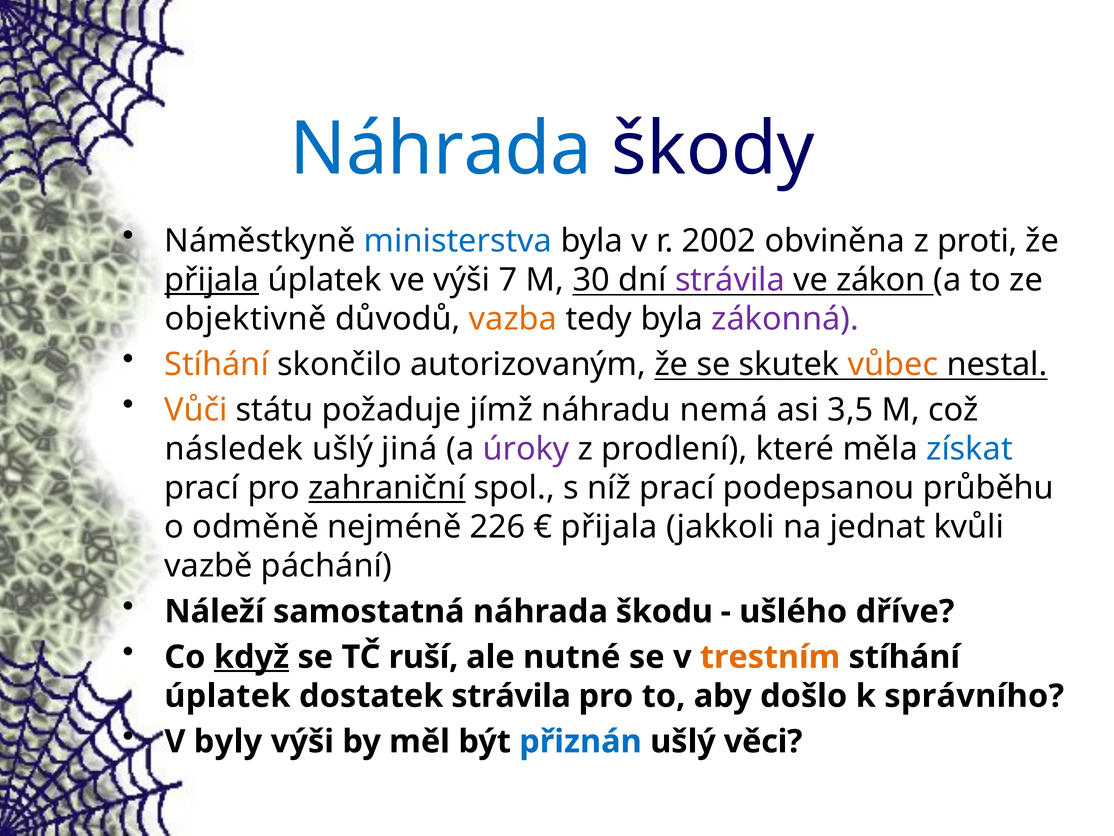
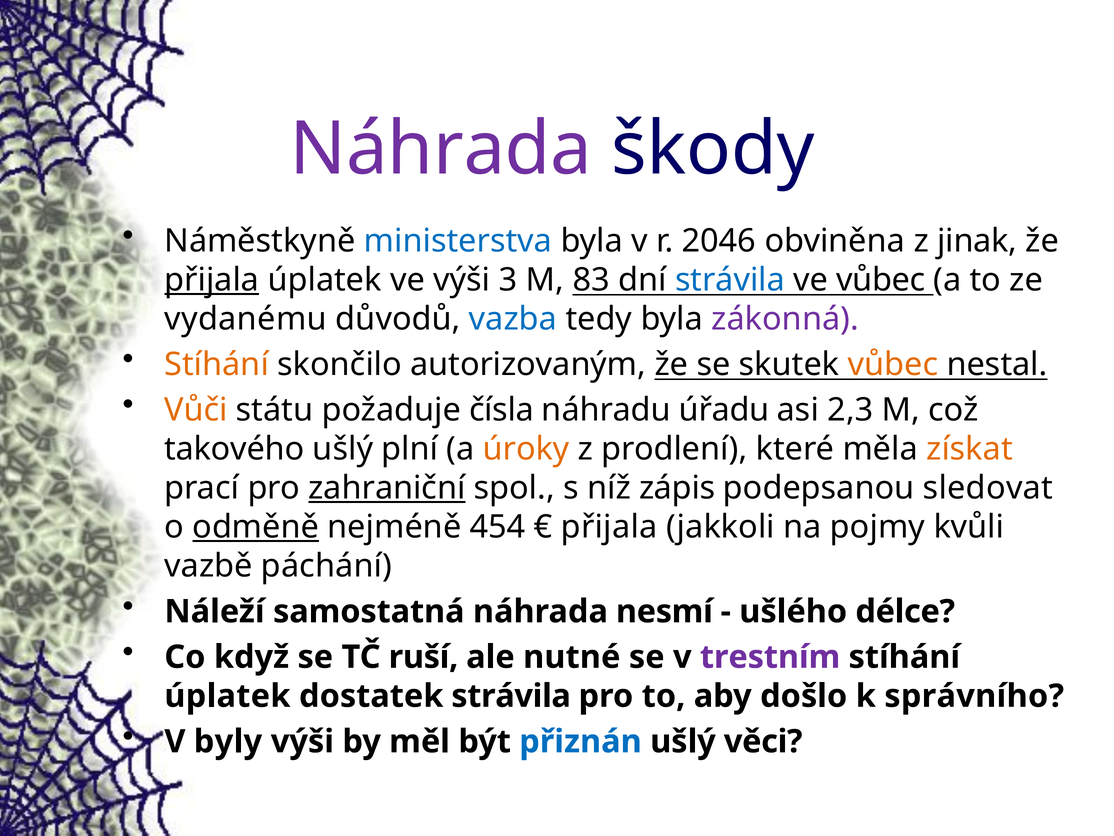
Náhrada at (441, 149) colour: blue -> purple
2002: 2002 -> 2046
proti: proti -> jinak
7: 7 -> 3
30: 30 -> 83
strávila at (730, 280) colour: purple -> blue
ve zákon: zákon -> vůbec
objektivně: objektivně -> vydanému
vazba colour: orange -> blue
jímž: jímž -> čísla
nemá: nemá -> úřadu
3,5: 3,5 -> 2,3
následek: následek -> takového
jiná: jiná -> plní
úroky colour: purple -> orange
získat colour: blue -> orange
níž prací: prací -> zápis
průběhu: průběhu -> sledovat
odměně underline: none -> present
226: 226 -> 454
jednat: jednat -> pojmy
škodu: škodu -> nesmí
dříve: dříve -> délce
když underline: present -> none
trestním colour: orange -> purple
